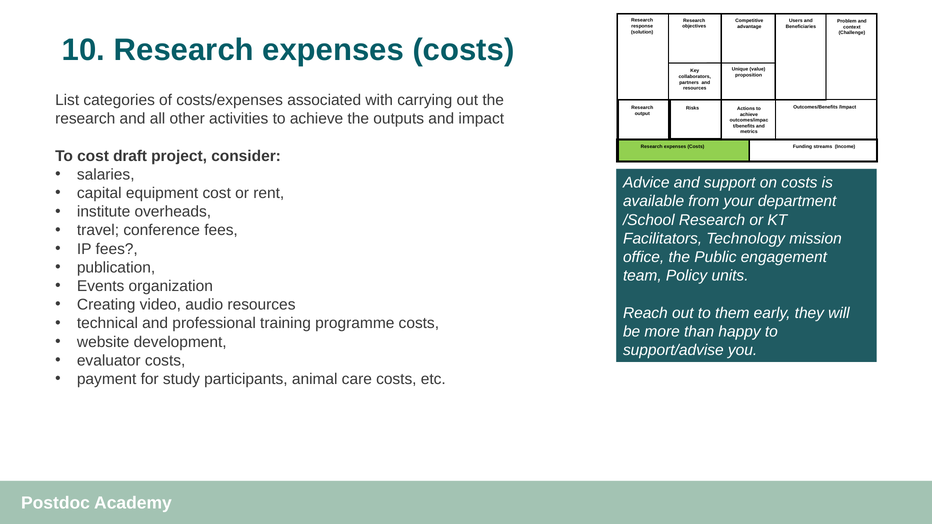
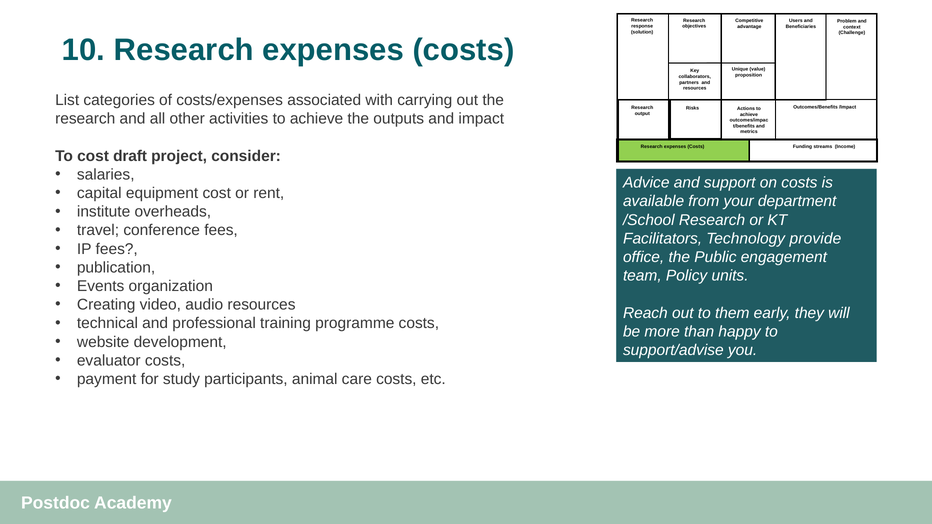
mission: mission -> provide
